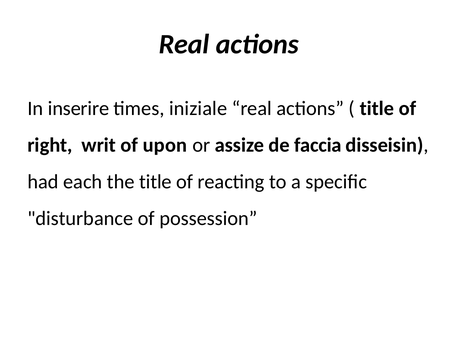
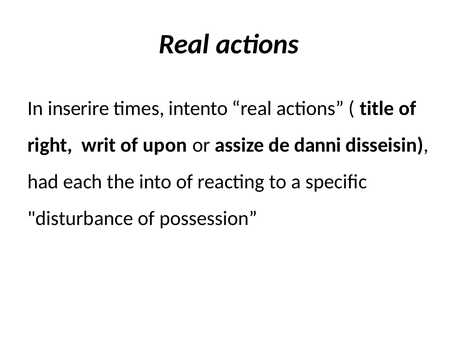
iniziale: iniziale -> intento
faccia: faccia -> danni
the title: title -> into
